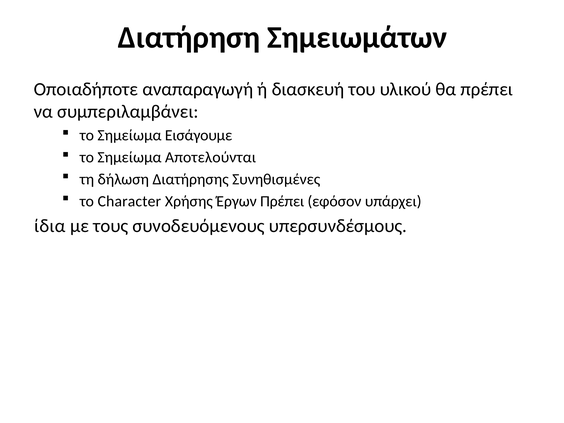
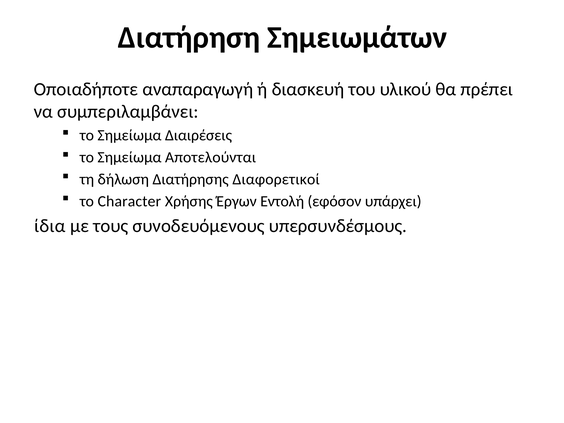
Εισάγουμε: Εισάγουμε -> Διαιρέσεις
Συνηθισμένες: Συνηθισμένες -> Διαφορετικοί
Έργων Πρέπει: Πρέπει -> Εντολή
